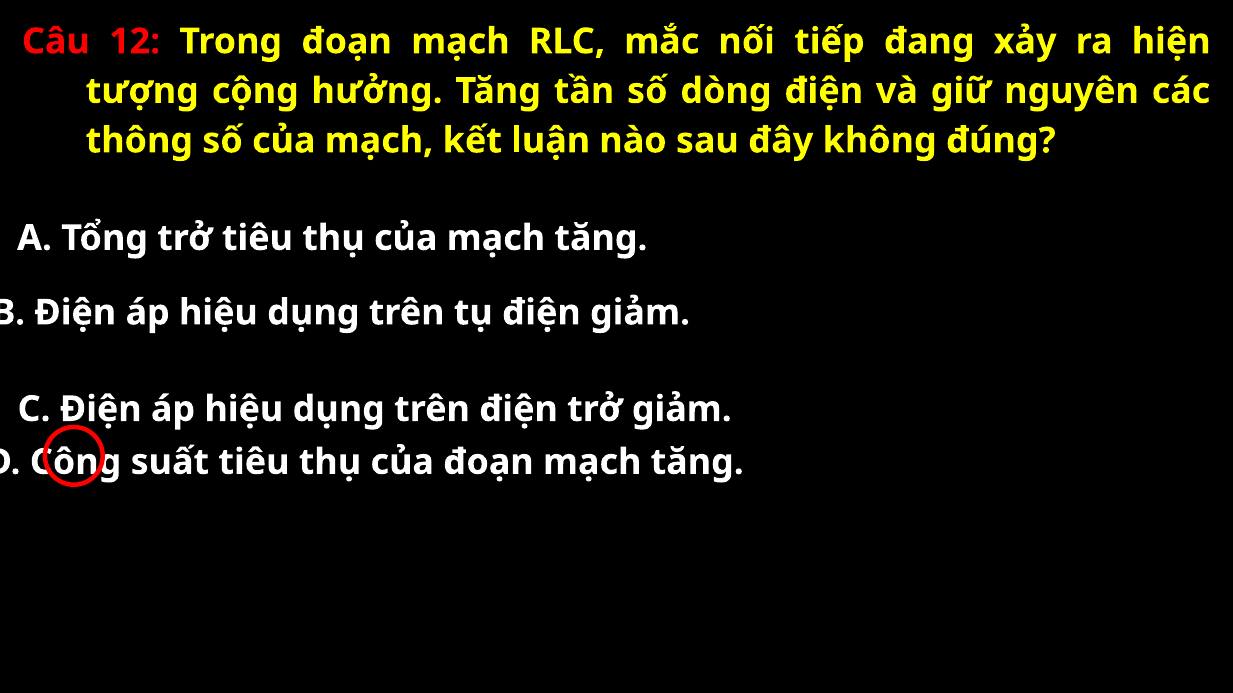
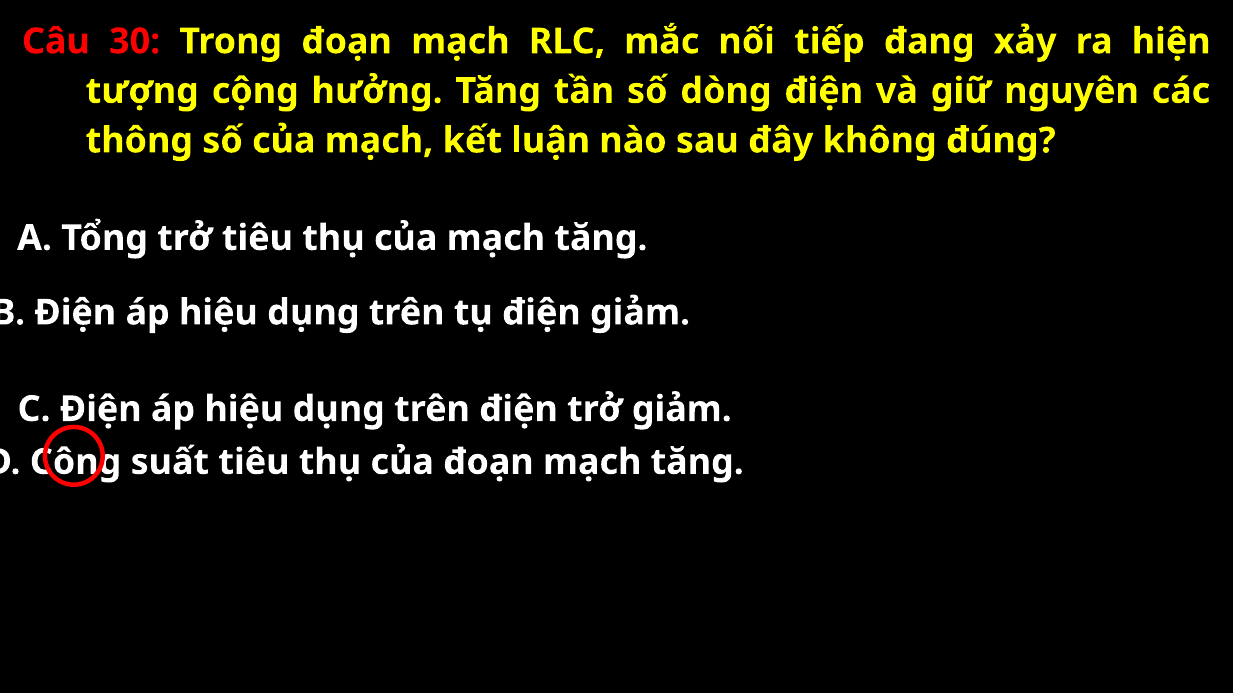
12: 12 -> 30
